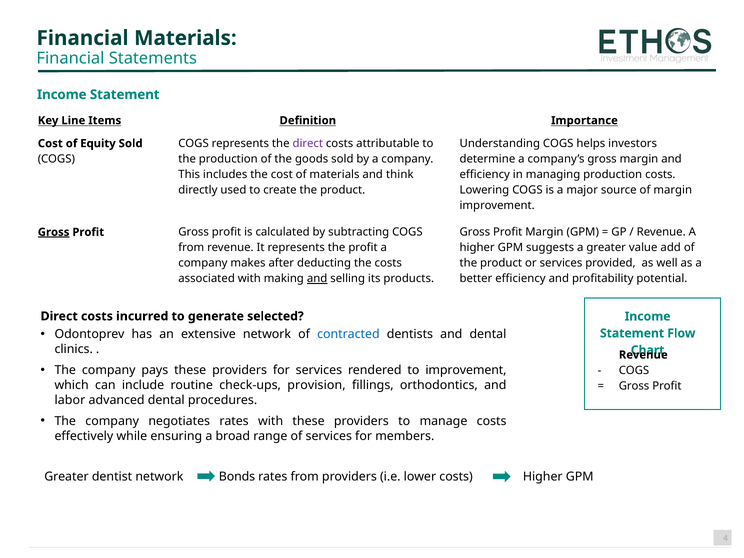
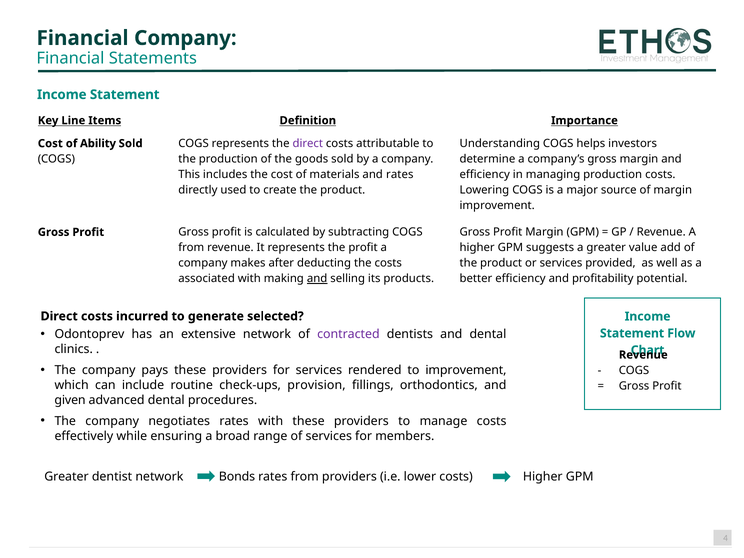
Financial Materials: Materials -> Company
Equity: Equity -> Ability
and think: think -> rates
Gross at (54, 232) underline: present -> none
contracted colour: blue -> purple
labor: labor -> given
